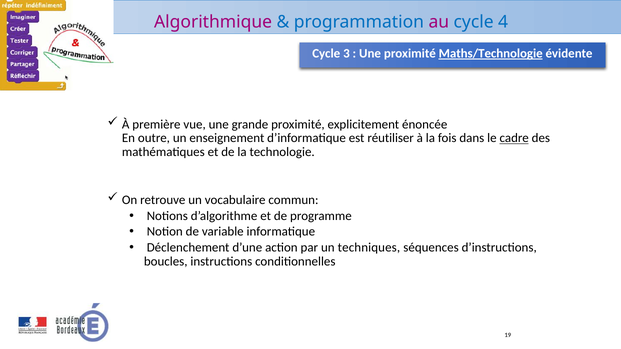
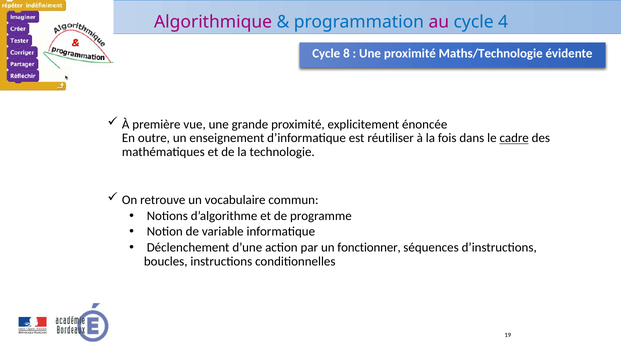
3: 3 -> 8
Maths/Technologie underline: present -> none
techniques: techniques -> fonctionner
